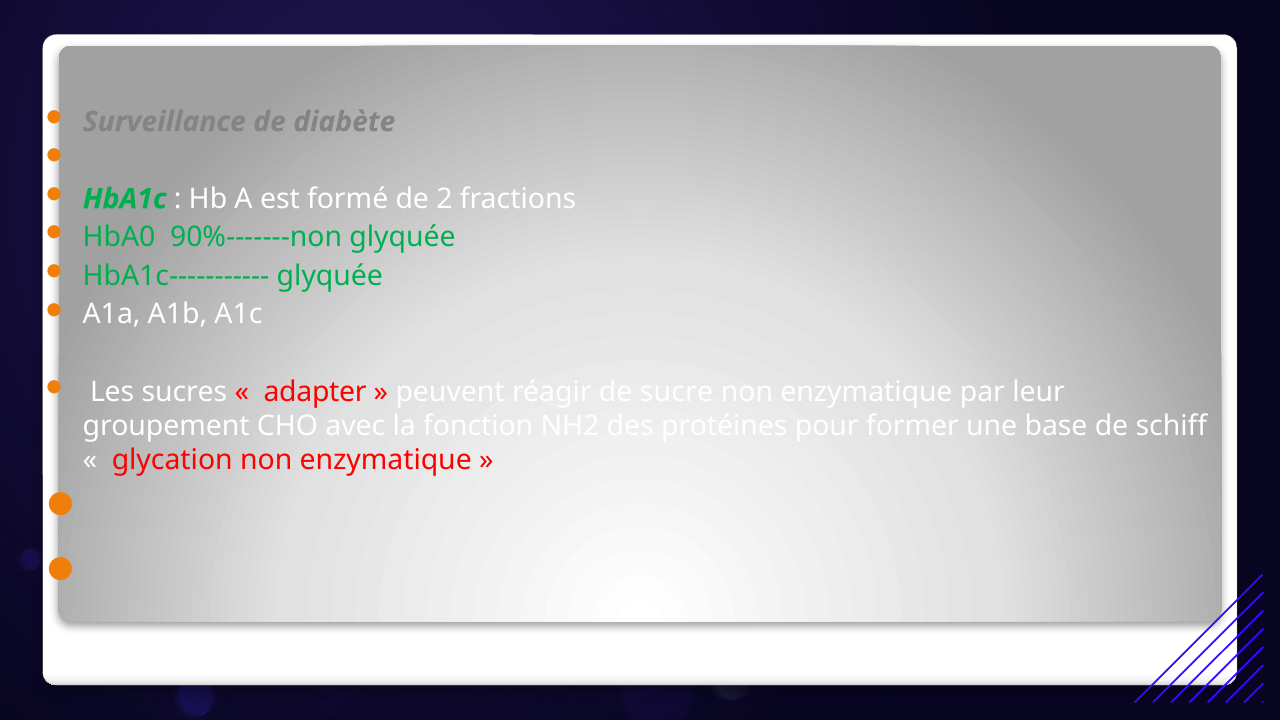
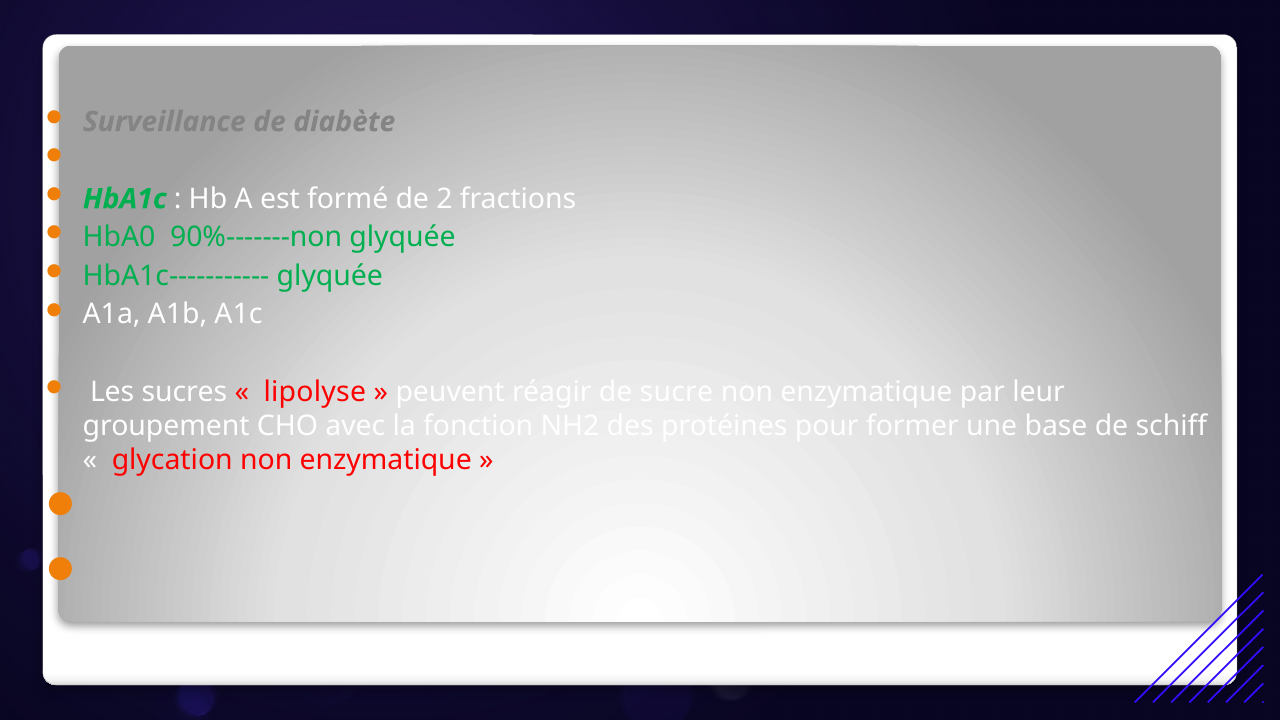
adapter: adapter -> lipolyse
